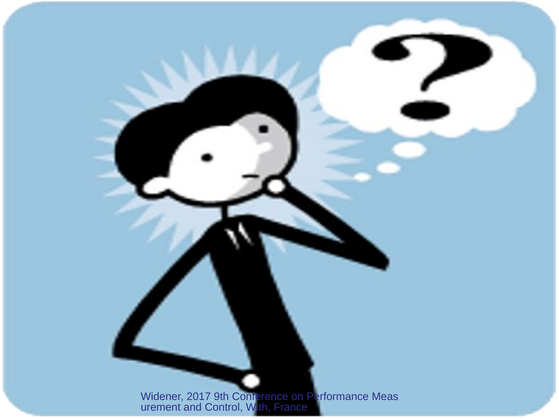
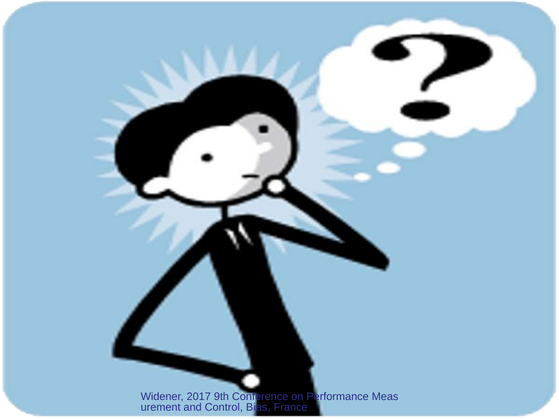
With: With -> Bias
